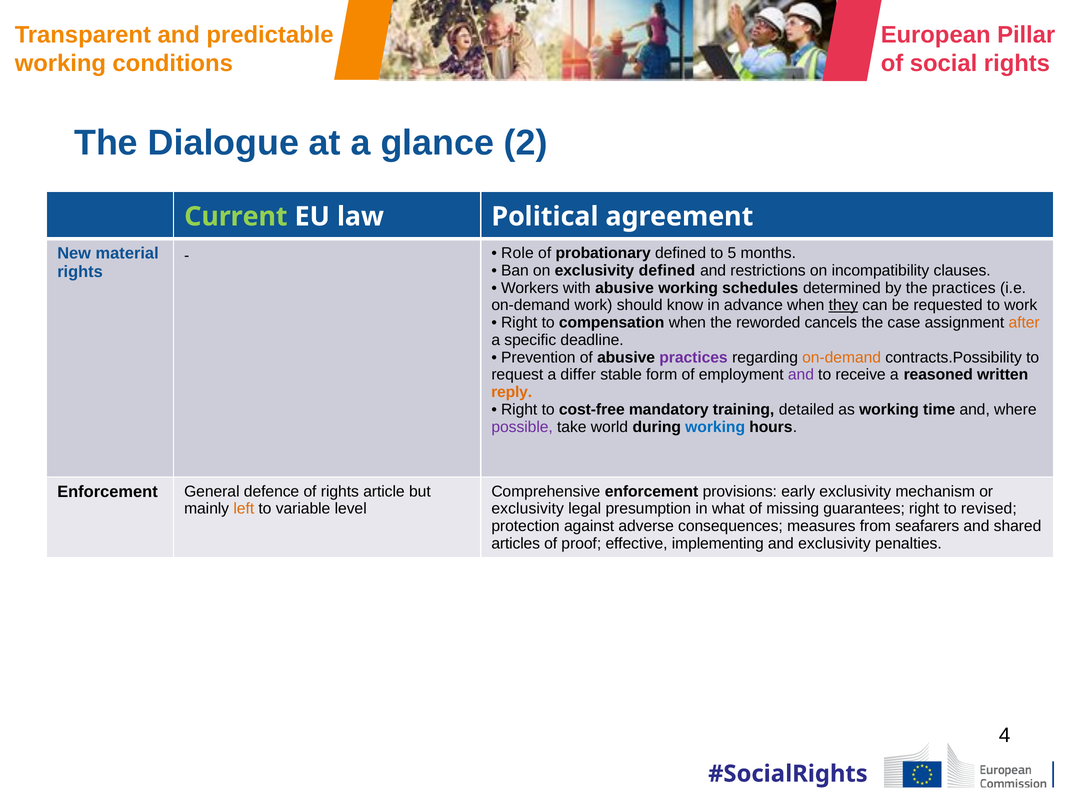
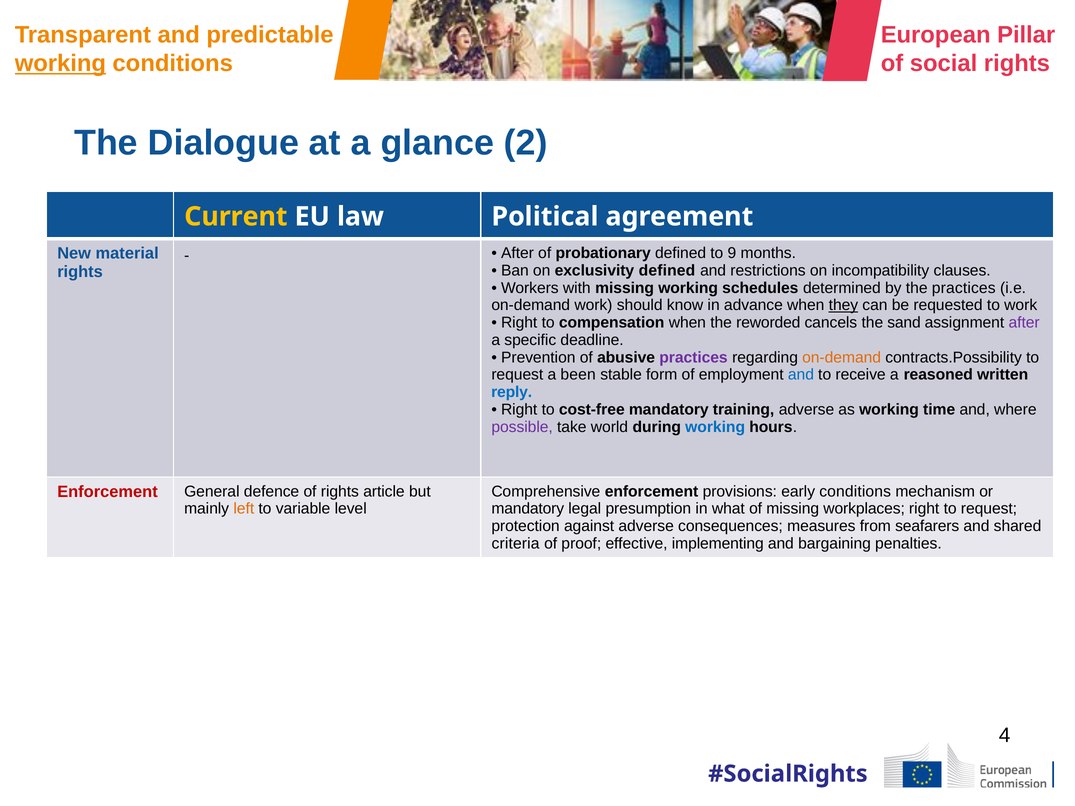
working at (60, 63) underline: none -> present
Current colour: light green -> yellow
Role at (517, 253): Role -> After
5: 5 -> 9
with abusive: abusive -> missing
case: case -> sand
after at (1024, 323) colour: orange -> purple
differ: differ -> been
and at (801, 375) colour: purple -> blue
reply colour: orange -> blue
training detailed: detailed -> adverse
early exclusivity: exclusivity -> conditions
Enforcement at (107, 492) colour: black -> red
exclusivity at (528, 509): exclusivity -> mandatory
guarantees: guarantees -> workplaces
right to revised: revised -> request
articles: articles -> criteria
and exclusivity: exclusivity -> bargaining
